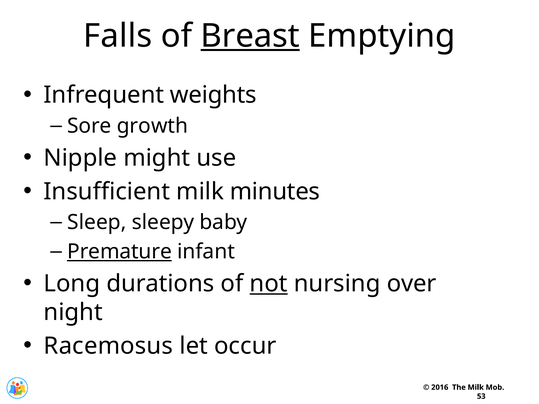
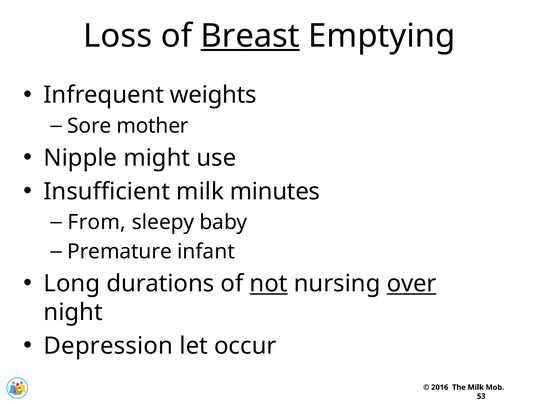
Falls: Falls -> Loss
growth: growth -> mother
Sleep: Sleep -> From
Premature underline: present -> none
over underline: none -> present
Racemosus: Racemosus -> Depression
